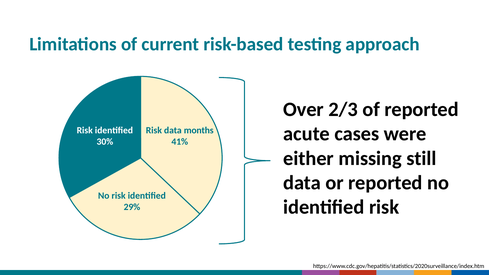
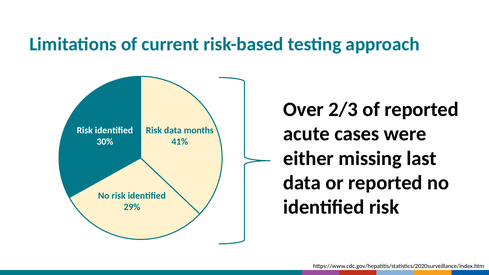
still: still -> last
